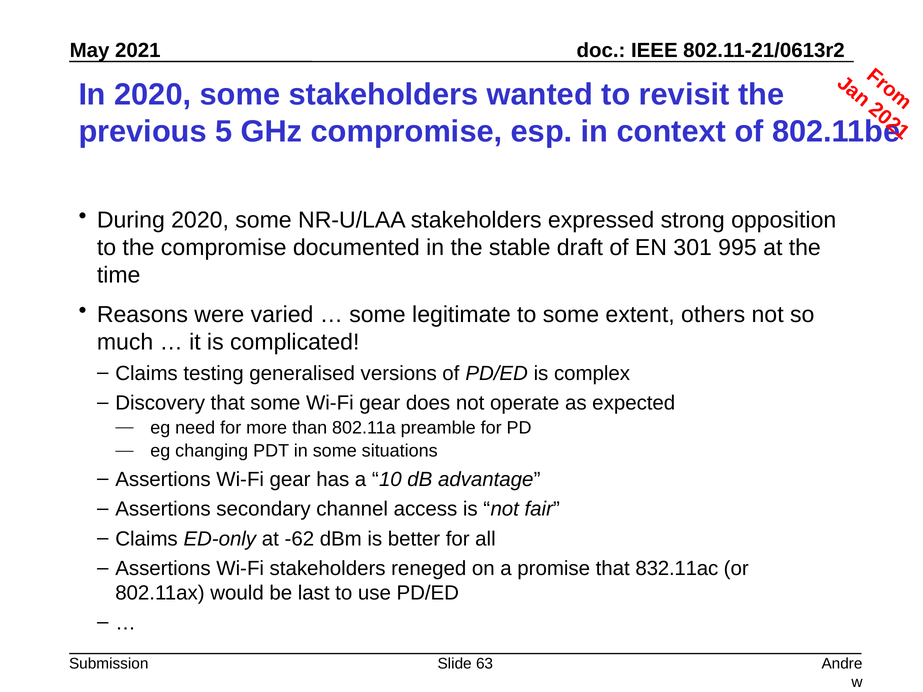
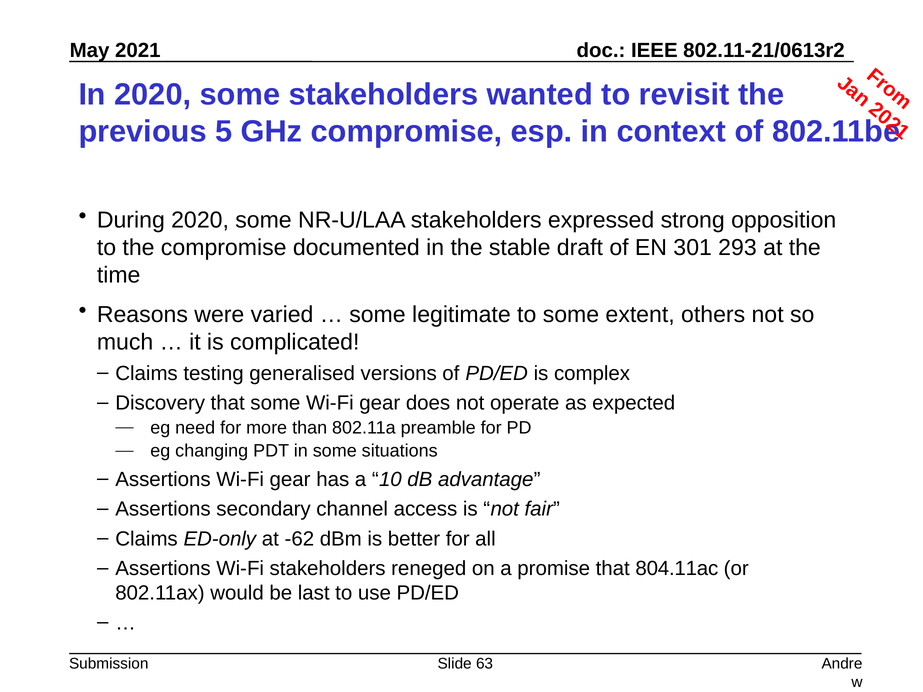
995: 995 -> 293
832.11ac: 832.11ac -> 804.11ac
